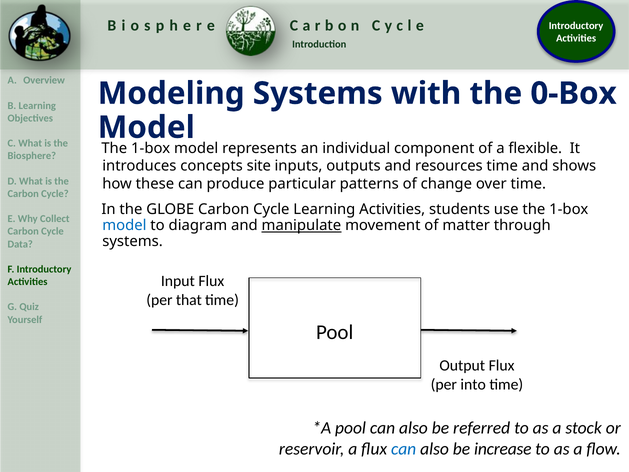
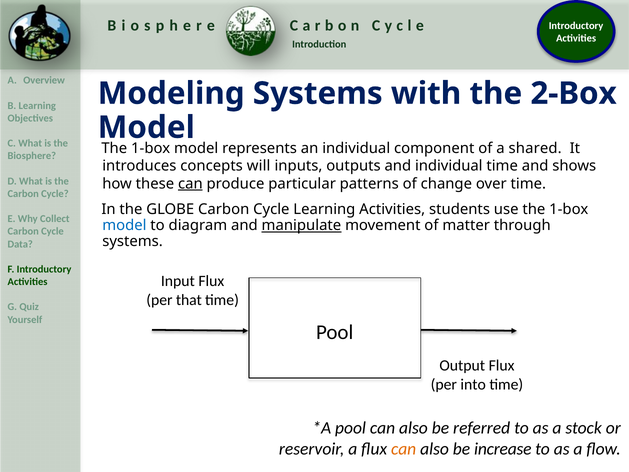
0-Box: 0-Box -> 2-Box
flexible: flexible -> shared
site: site -> will
and resources: resources -> individual
can at (190, 184) underline: none -> present
can at (404, 449) colour: blue -> orange
